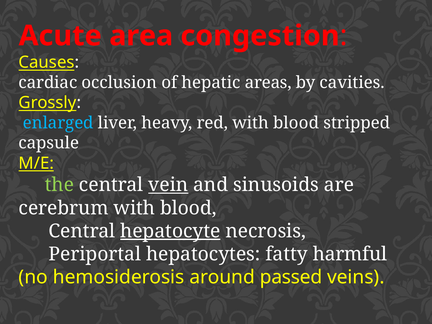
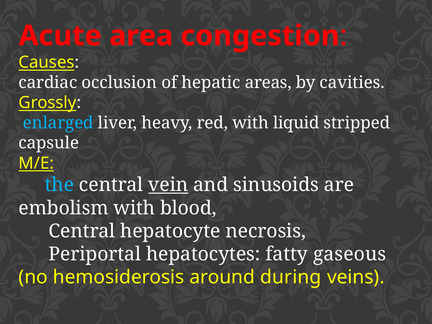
red with blood: blood -> liquid
the colour: light green -> light blue
cerebrum: cerebrum -> embolism
hepatocyte underline: present -> none
harmful: harmful -> gaseous
passed: passed -> during
